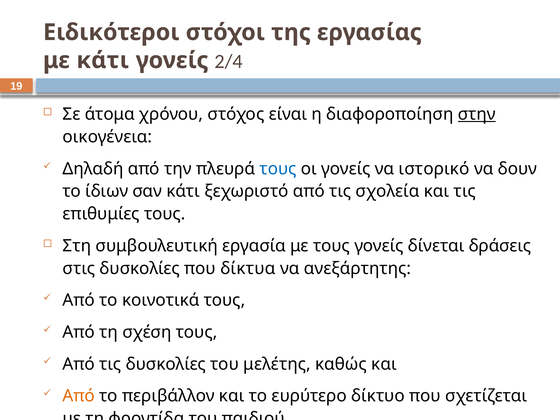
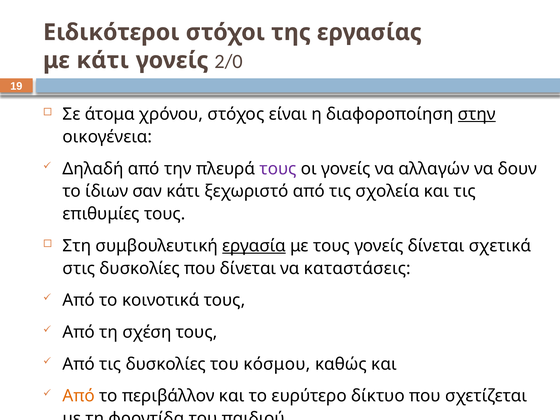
2/4: 2/4 -> 2/0
τους at (278, 169) colour: blue -> purple
ιστορικό: ιστορικό -> αλλαγών
εργασία underline: none -> present
δράσεις: δράσεις -> σχετικά
που δίκτυα: δίκτυα -> δίνεται
ανεξάρτητης: ανεξάρτητης -> καταστάσεις
μελέτης: μελέτης -> κόσμου
